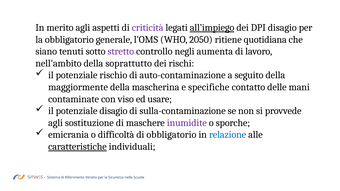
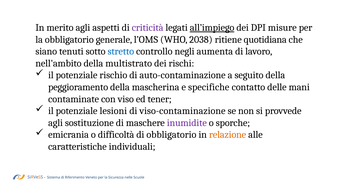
DPI disagio: disagio -> misure
2050: 2050 -> 2038
stretto colour: purple -> blue
soprattutto: soprattutto -> multistrato
maggiormente: maggiormente -> peggioramento
usare: usare -> tener
potenziale disagio: disagio -> lesioni
sulla-contaminazione: sulla-contaminazione -> viso-contaminazione
relazione colour: blue -> orange
caratteristiche underline: present -> none
